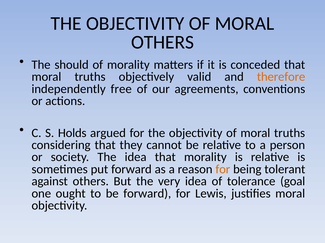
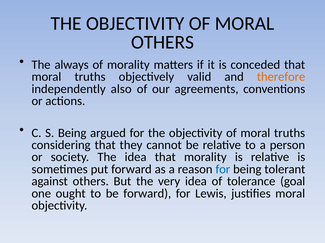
should: should -> always
free: free -> also
S Holds: Holds -> Being
for at (223, 170) colour: orange -> blue
